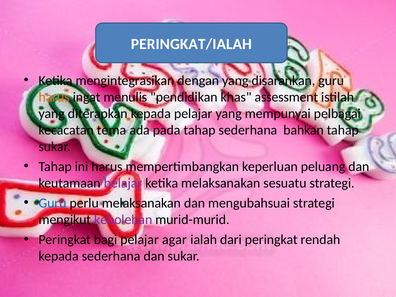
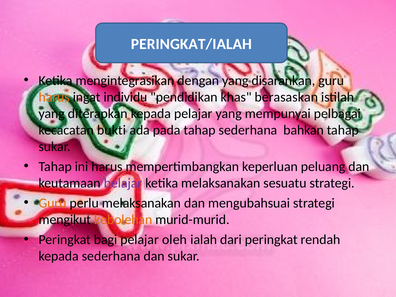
menulis: menulis -> individu
assessment: assessment -> berasaskan
tema: tema -> bukti
Guru at (53, 203) colour: blue -> orange
kebolehan colour: purple -> orange
agar: agar -> oleh
